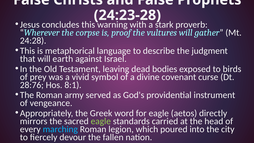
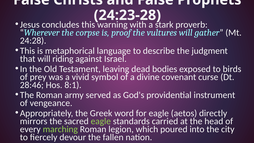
earth: earth -> riding
28:76: 28:76 -> 28:46
marching colour: light blue -> light green
